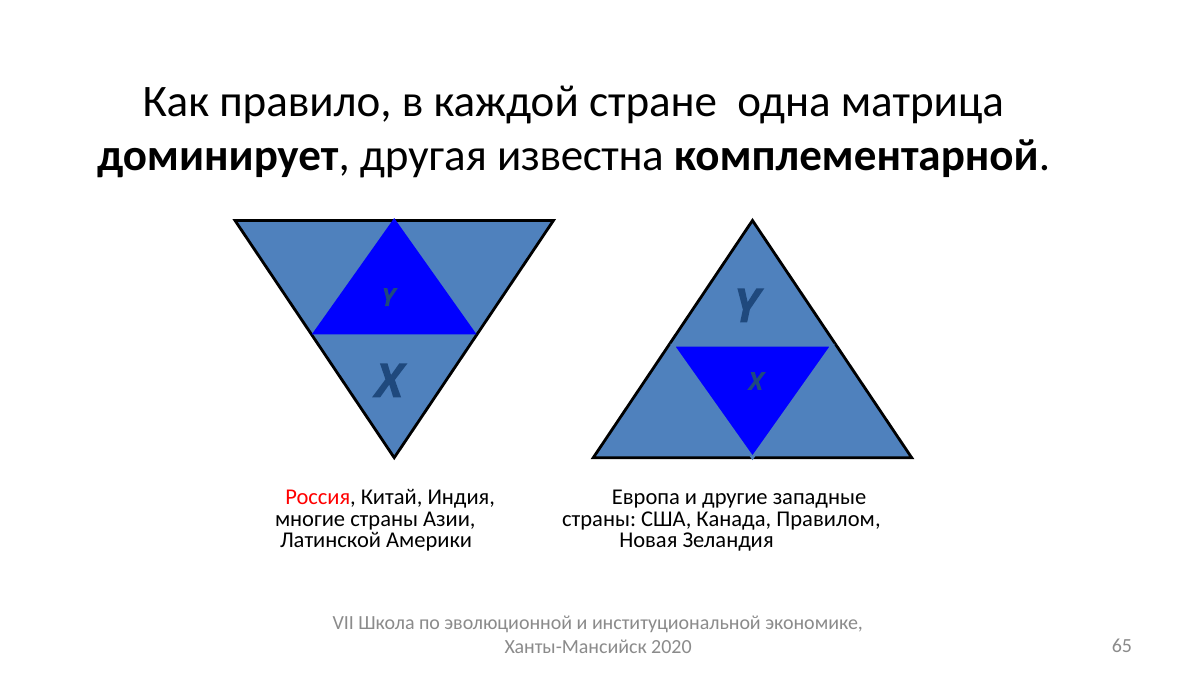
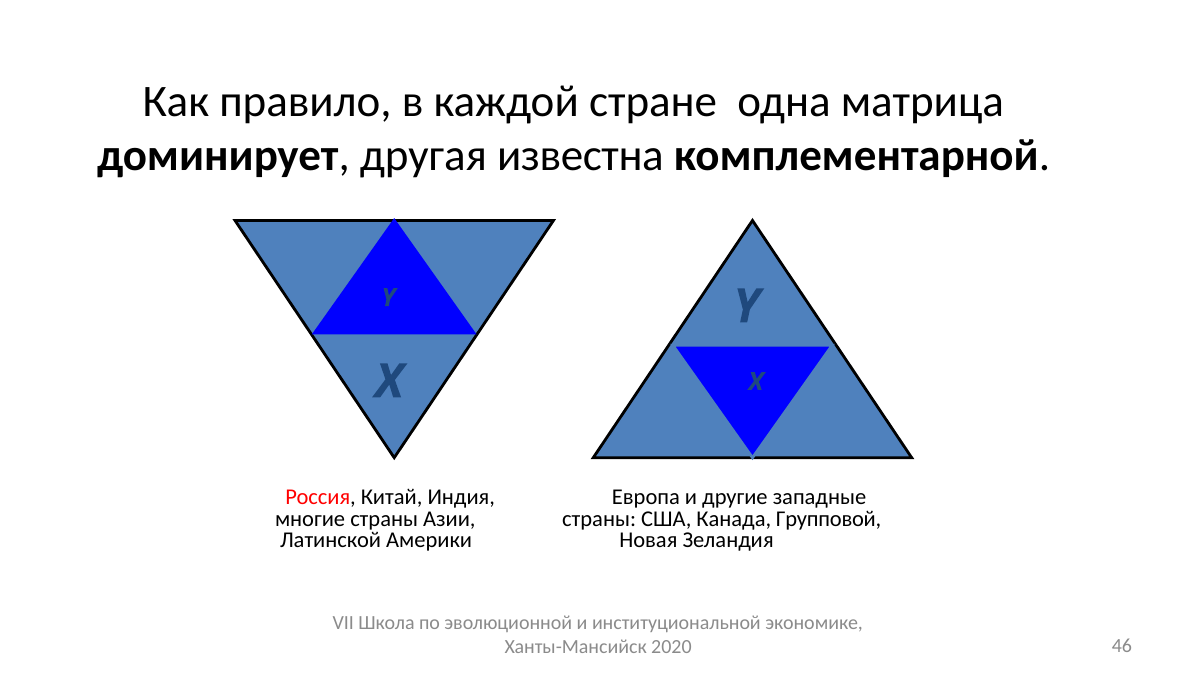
Правилом: Правилом -> Групповой
65: 65 -> 46
